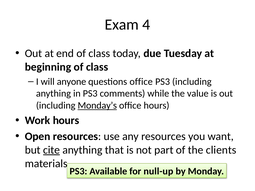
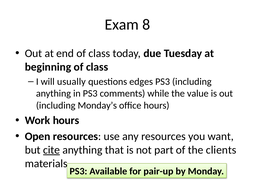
4: 4 -> 8
anyone: anyone -> usually
questions office: office -> edges
Monday’s underline: present -> none
null-up: null-up -> pair-up
